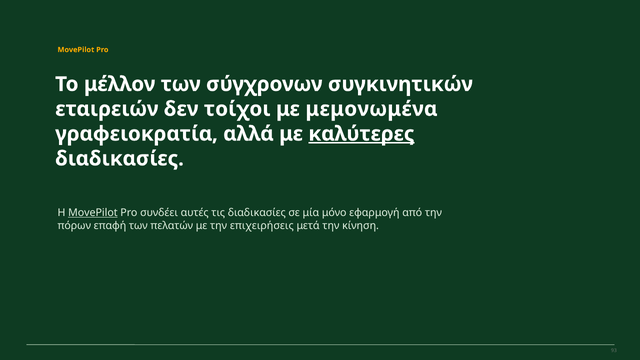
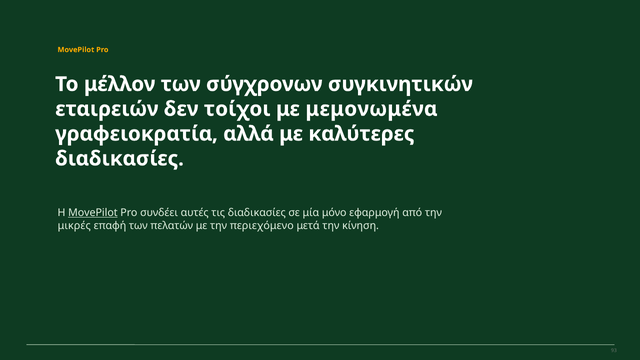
καλύτερες underline: present -> none
πόρων: πόρων -> μικρές
επιχειρήσεις: επιχειρήσεις -> περιεχόμενο
